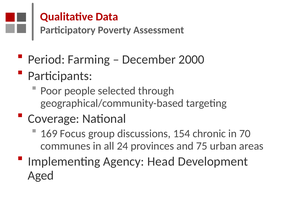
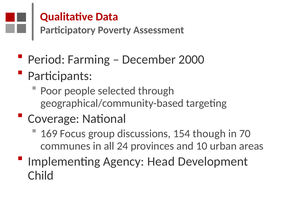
chronic: chronic -> though
75: 75 -> 10
Aged: Aged -> Child
